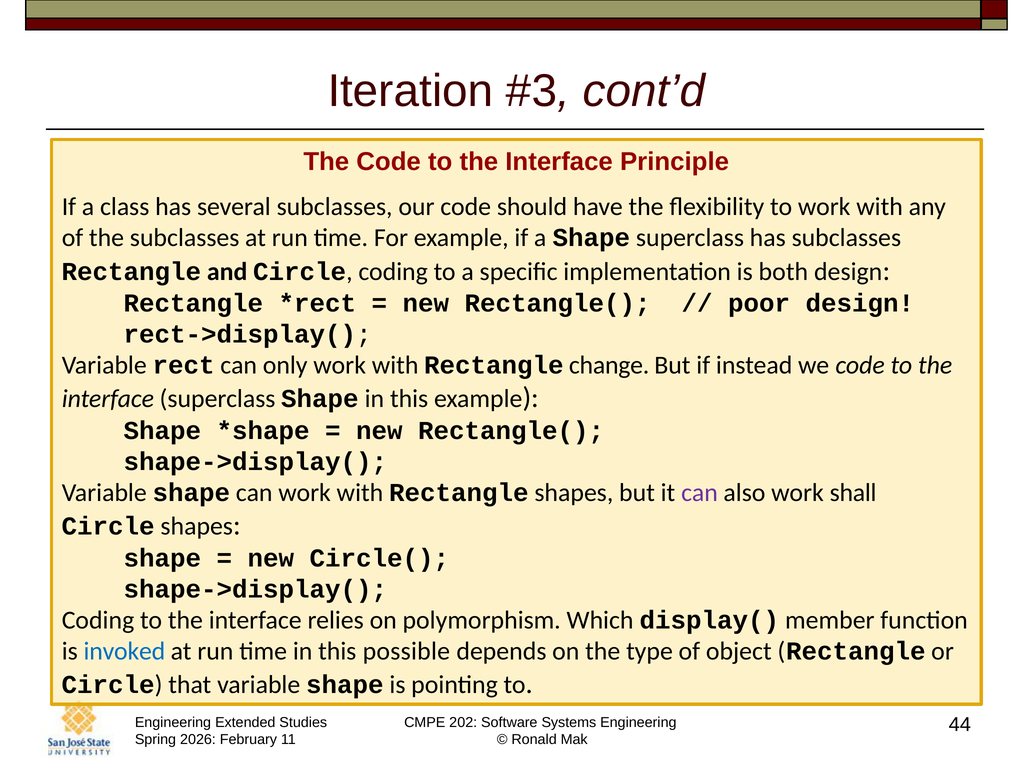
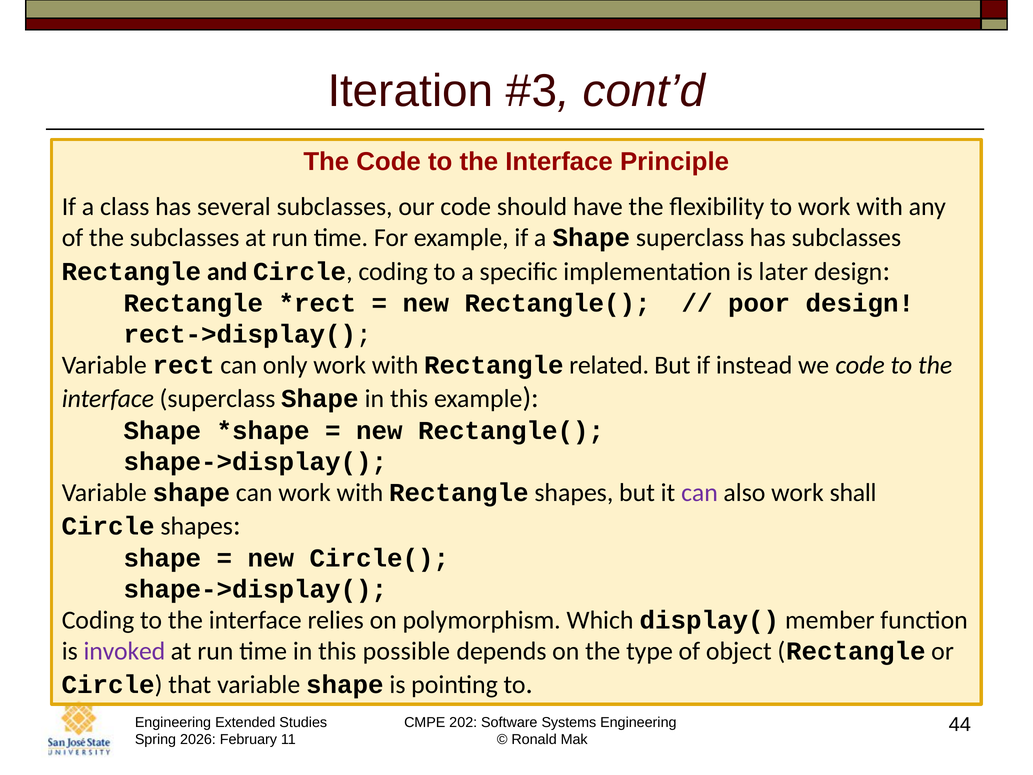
both: both -> later
change: change -> related
invoked colour: blue -> purple
